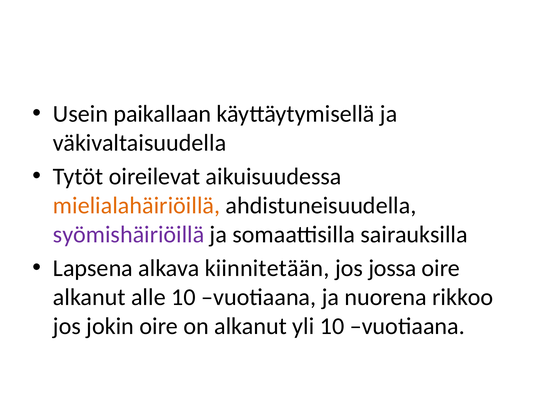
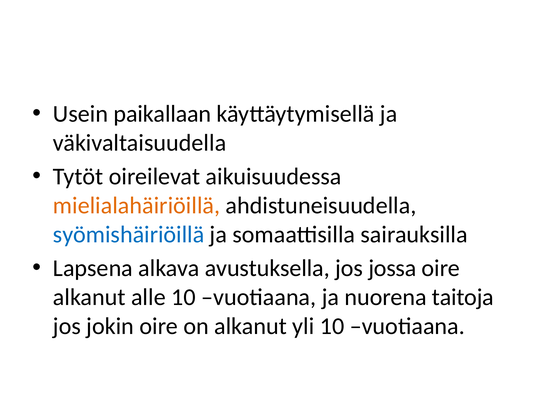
syömishäiriöillä colour: purple -> blue
kiinnitetään: kiinnitetään -> avustuksella
rikkoo: rikkoo -> taitoja
